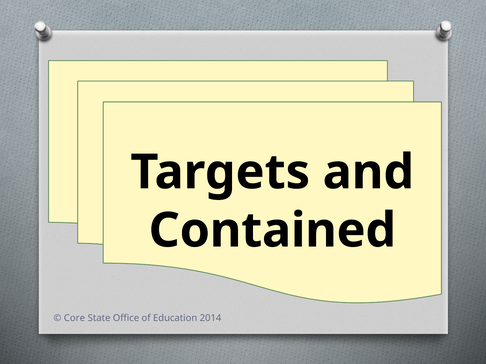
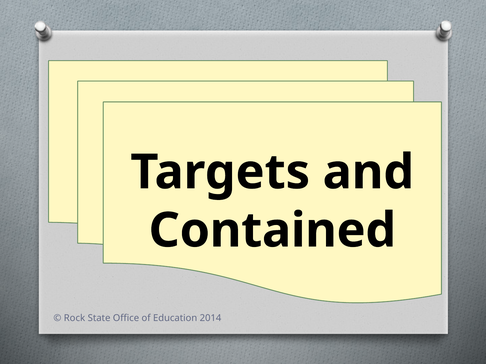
Core: Core -> Rock
